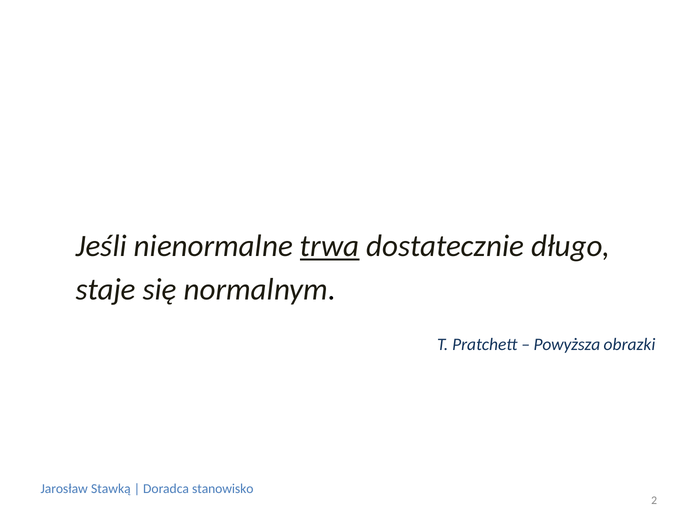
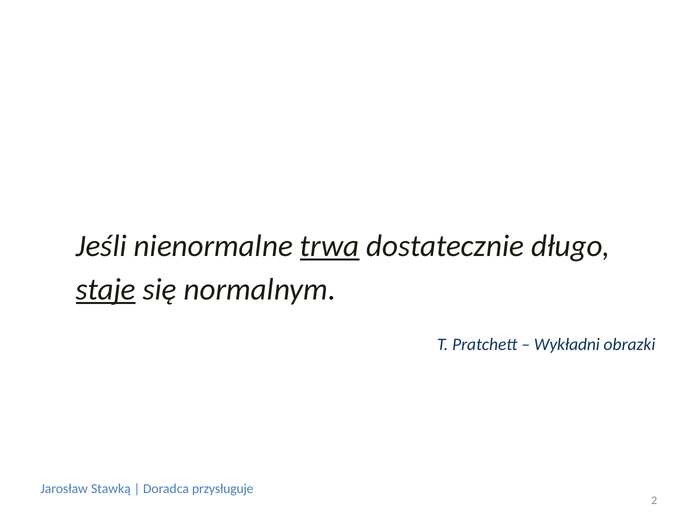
staje underline: none -> present
Powyższa: Powyższa -> Wykładni
stanowisko: stanowisko -> przysługuje
